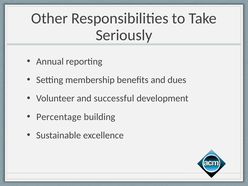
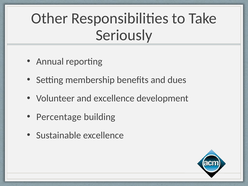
and successful: successful -> excellence
